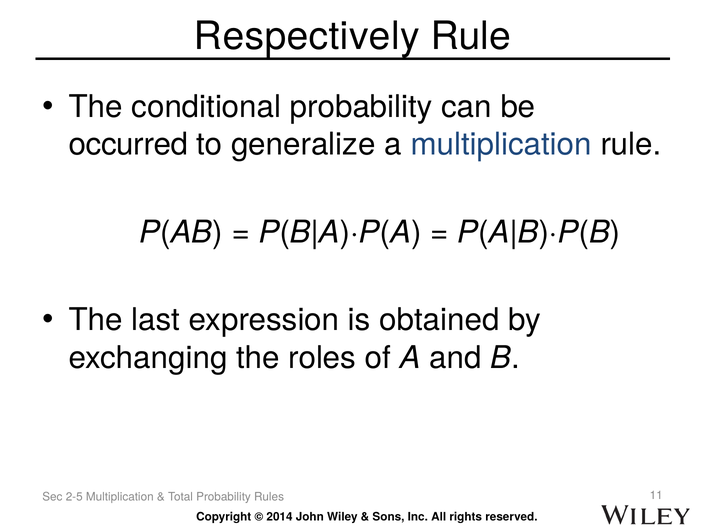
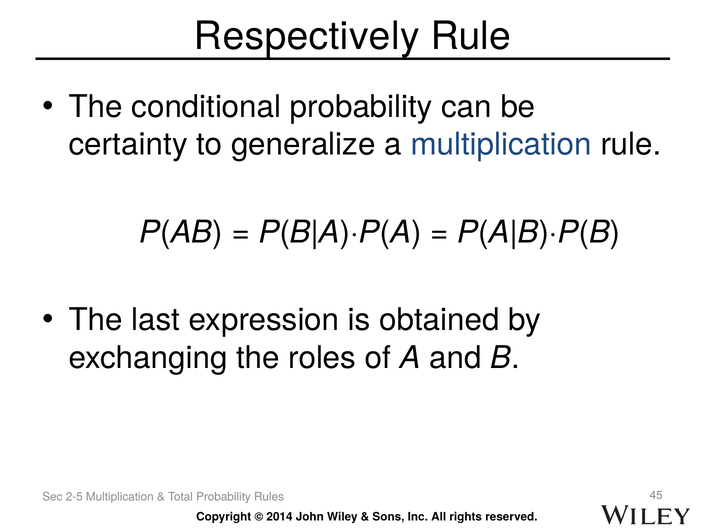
occurred: occurred -> certainty
11: 11 -> 45
